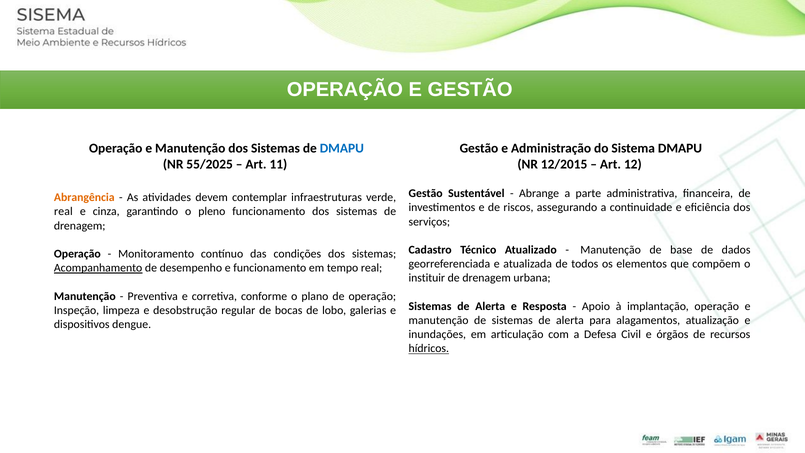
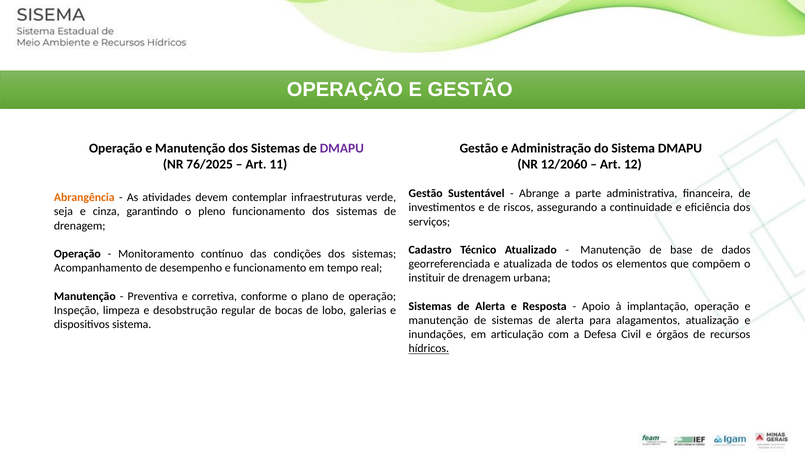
DMAPU at (342, 148) colour: blue -> purple
55/2025: 55/2025 -> 76/2025
12/2015: 12/2015 -> 12/2060
real at (63, 211): real -> seja
Acompanhamento underline: present -> none
dispositivos dengue: dengue -> sistema
